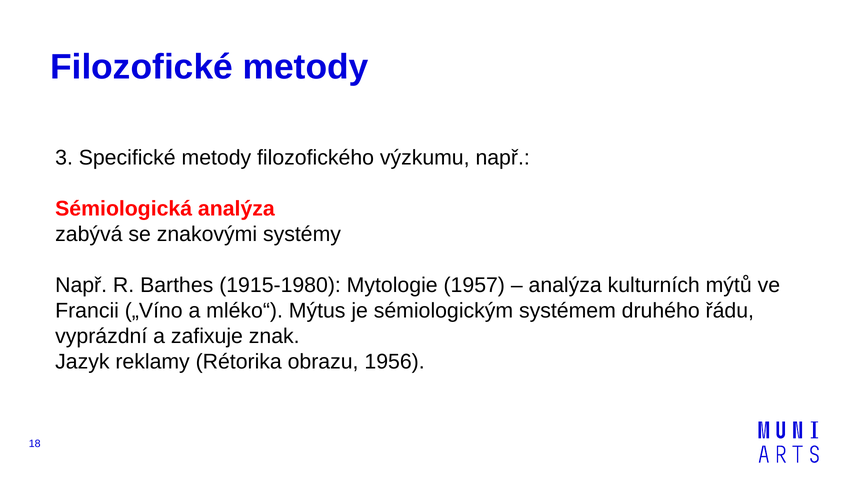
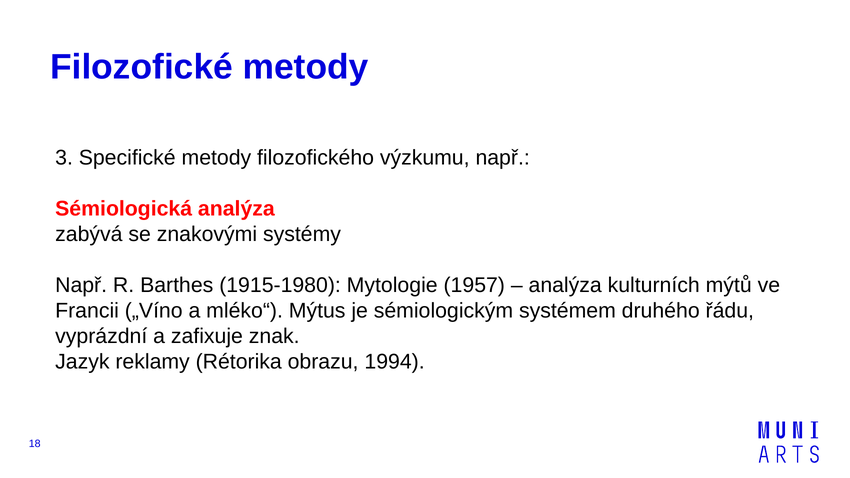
1956: 1956 -> 1994
